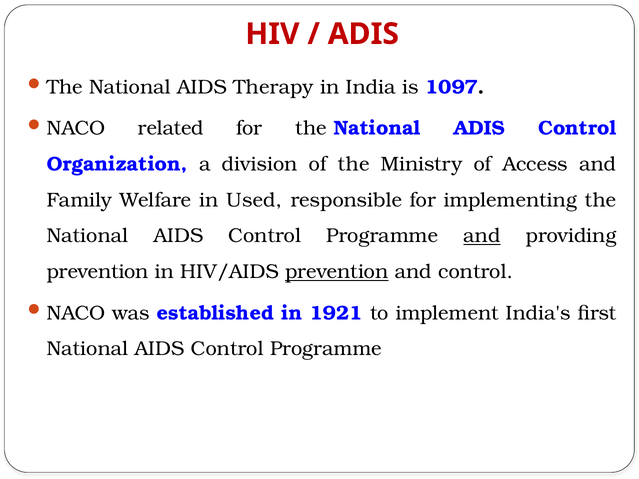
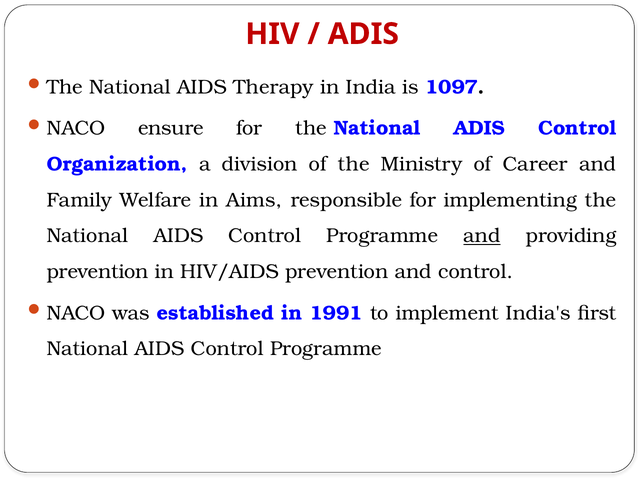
related: related -> ensure
Access: Access -> Career
Used: Used -> Aims
prevention at (337, 272) underline: present -> none
1921: 1921 -> 1991
